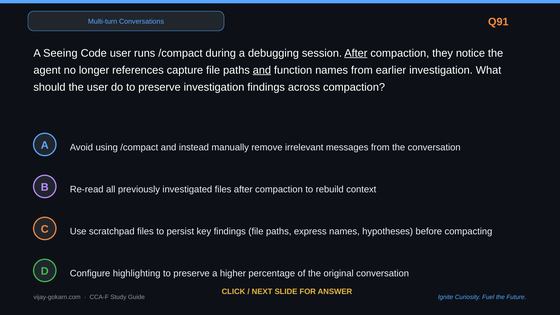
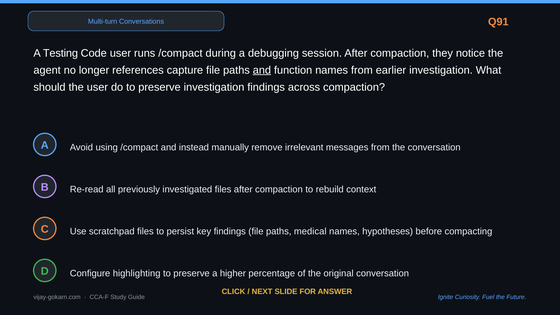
Seeing: Seeing -> Testing
After at (356, 53) underline: present -> none
express: express -> medical
